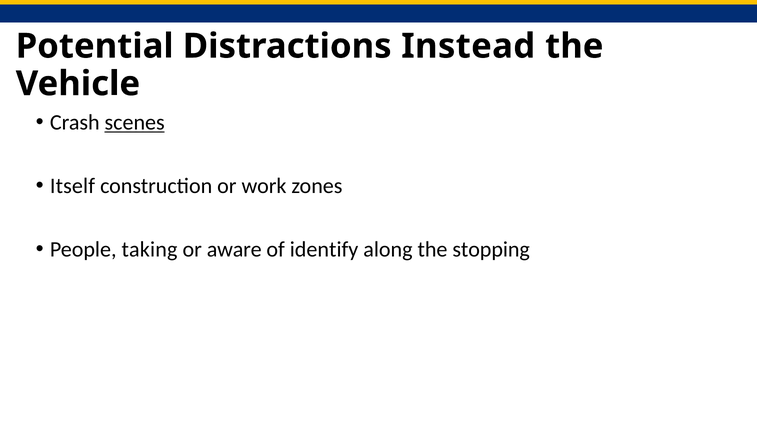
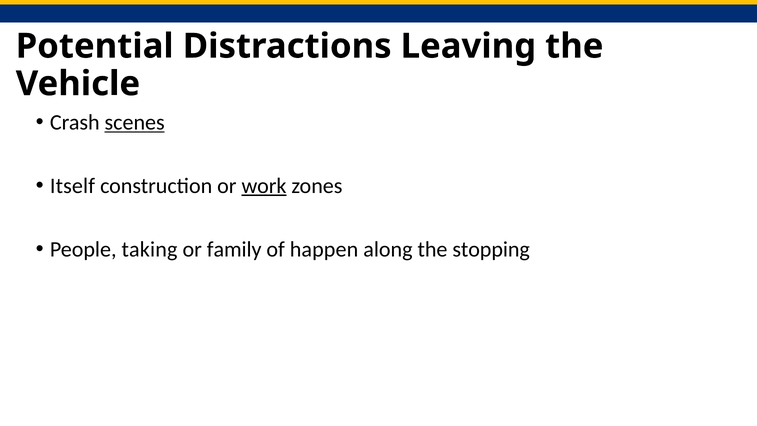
Instead: Instead -> Leaving
work underline: none -> present
aware: aware -> family
identify: identify -> happen
